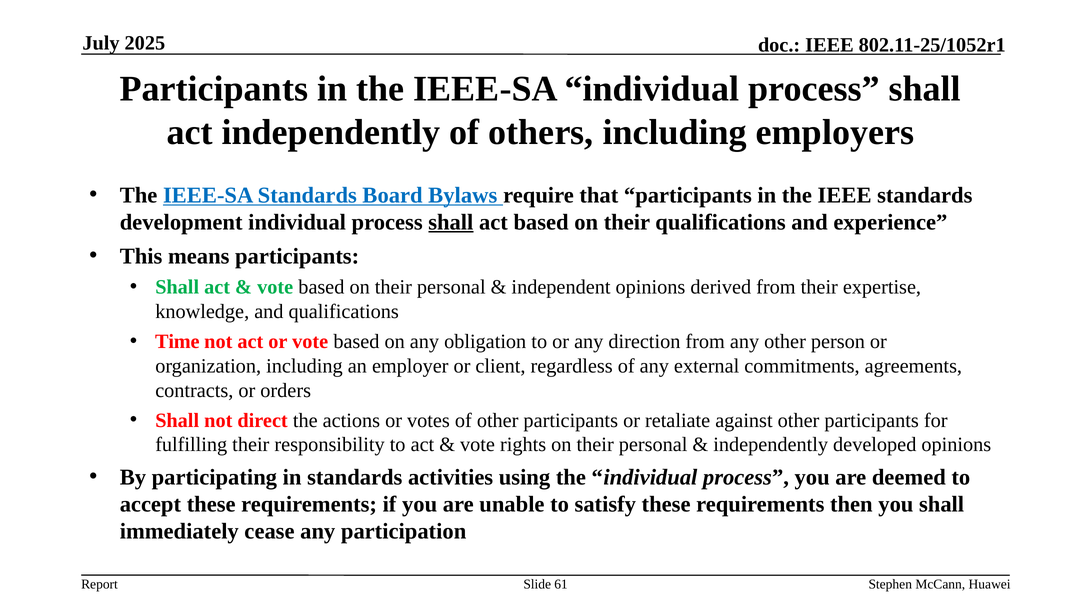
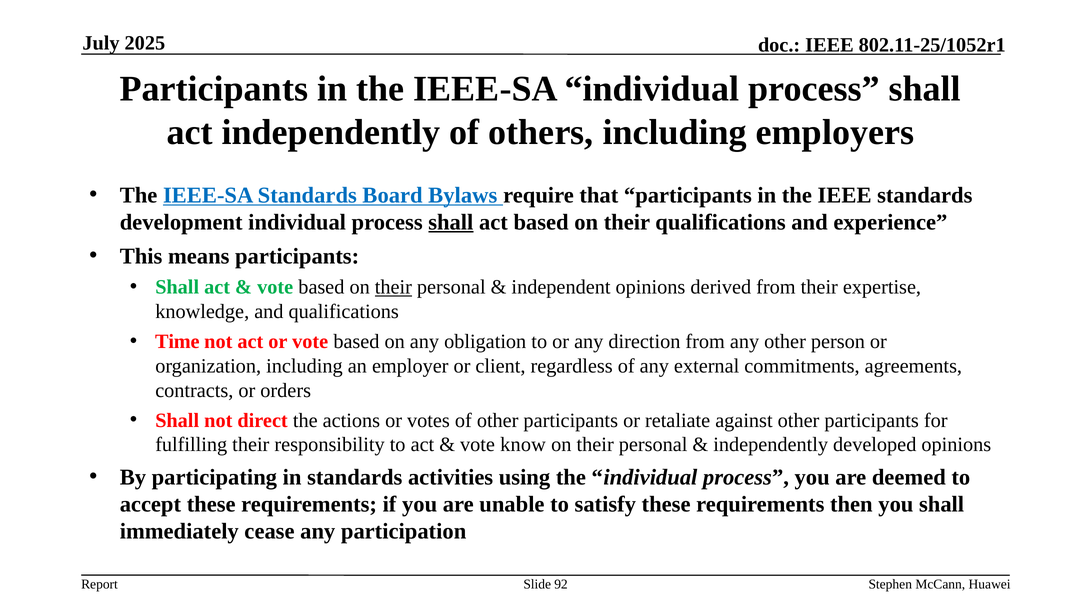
their at (393, 287) underline: none -> present
rights: rights -> know
61: 61 -> 92
